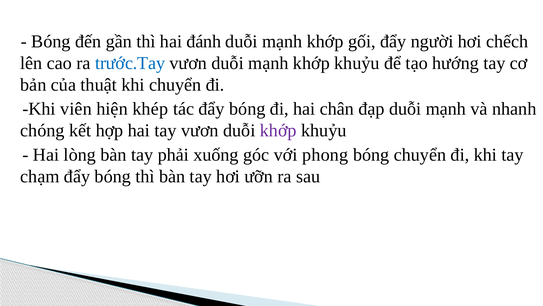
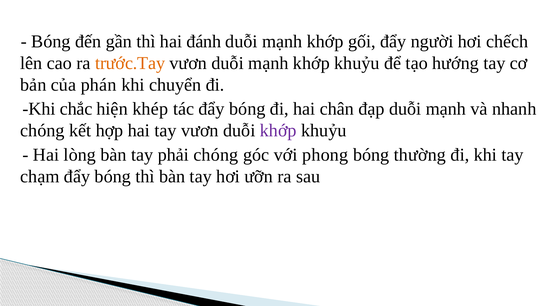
trước.Tay colour: blue -> orange
thuật: thuật -> phán
viên: viên -> chắc
phải xuống: xuống -> chóng
bóng chuyển: chuyển -> thường
